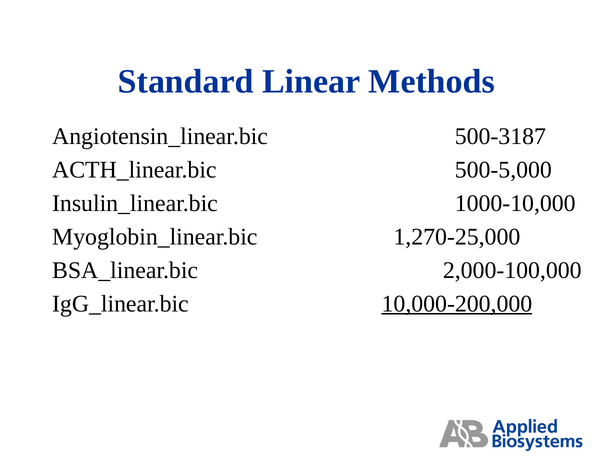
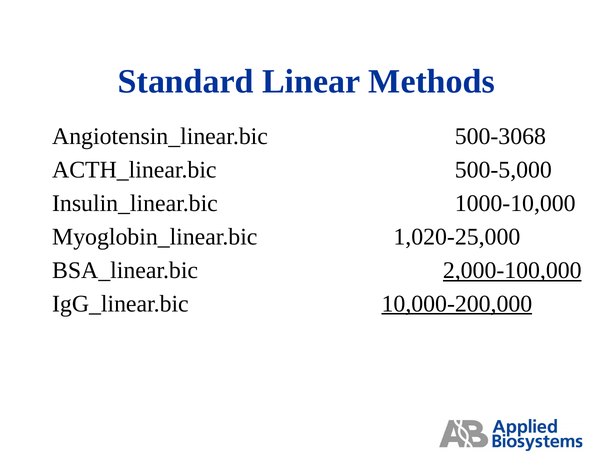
500-3187: 500-3187 -> 500-3068
1,270-25,000: 1,270-25,000 -> 1,020-25,000
2,000-100,000 underline: none -> present
